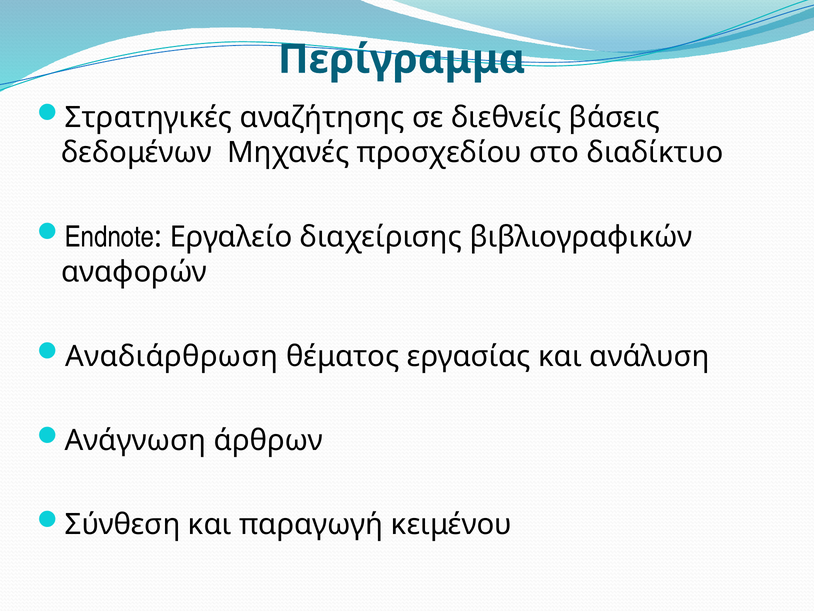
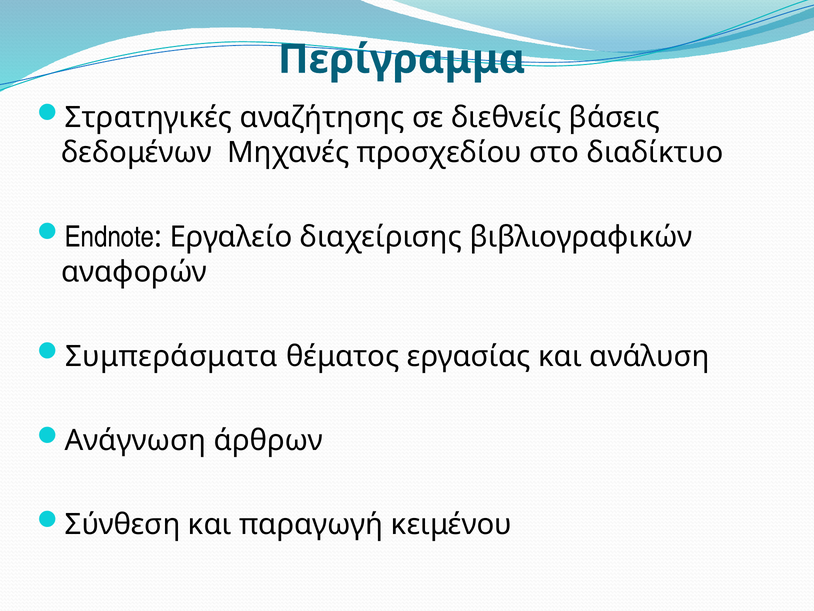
Αναδιάρθρωση: Αναδιάρθρωση -> Συμπεράσματα
